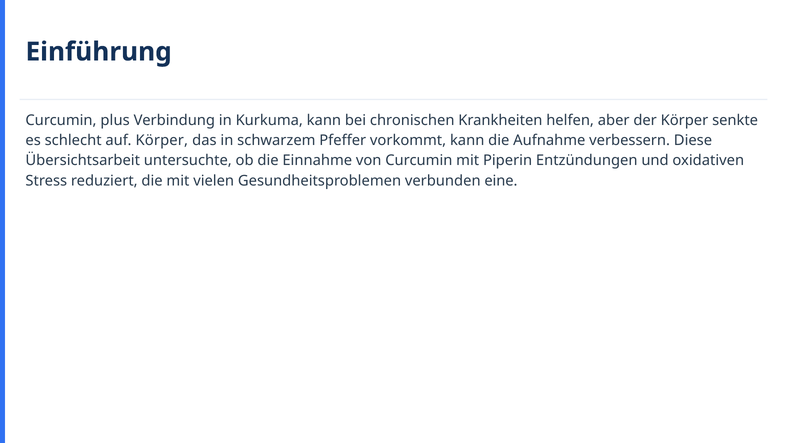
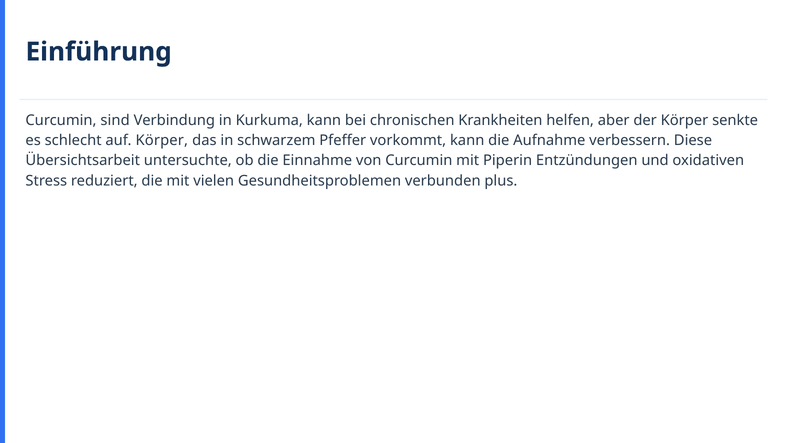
plus: plus -> sind
eine: eine -> plus
